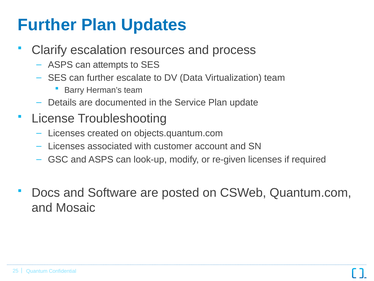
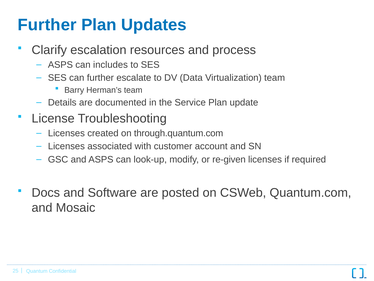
attempts: attempts -> includes
objects.quantum.com: objects.quantum.com -> through.quantum.com
